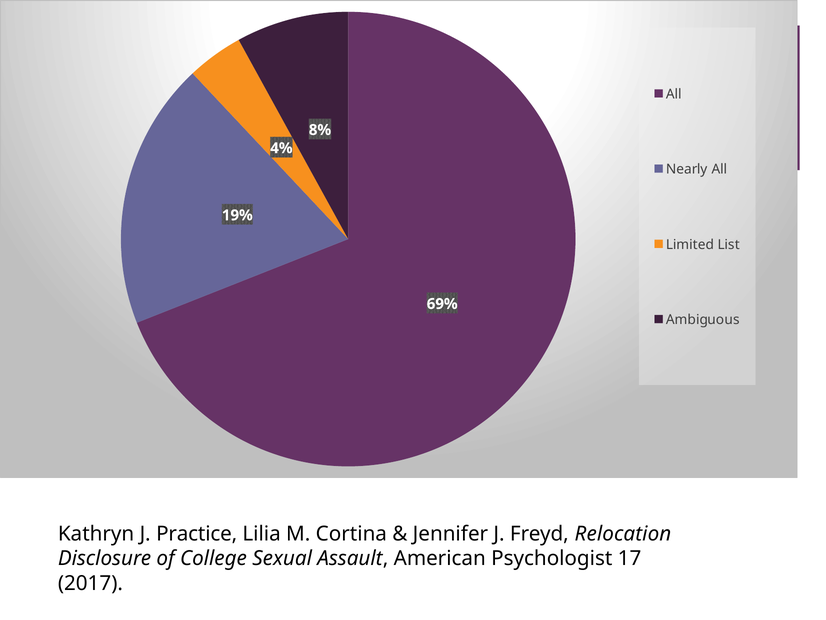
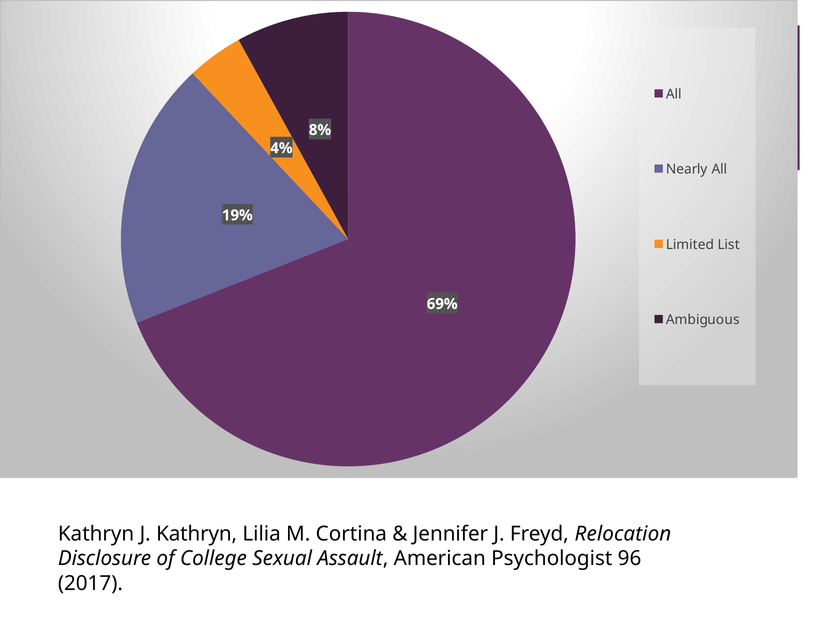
J Practice: Practice -> Kathryn
17: 17 -> 96
